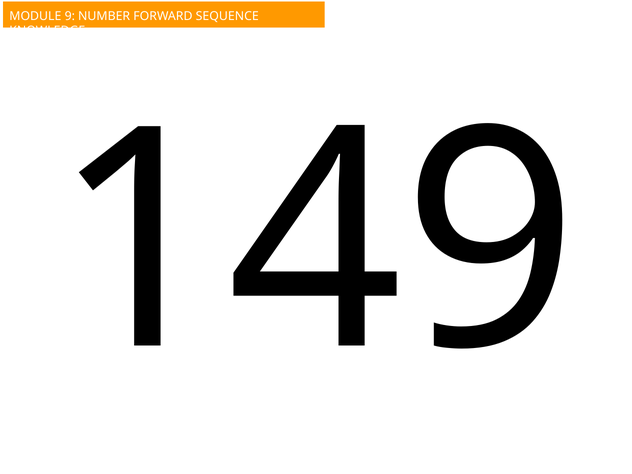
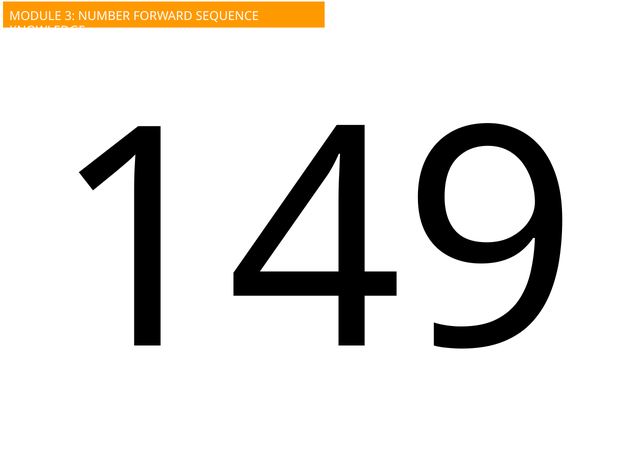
9: 9 -> 3
